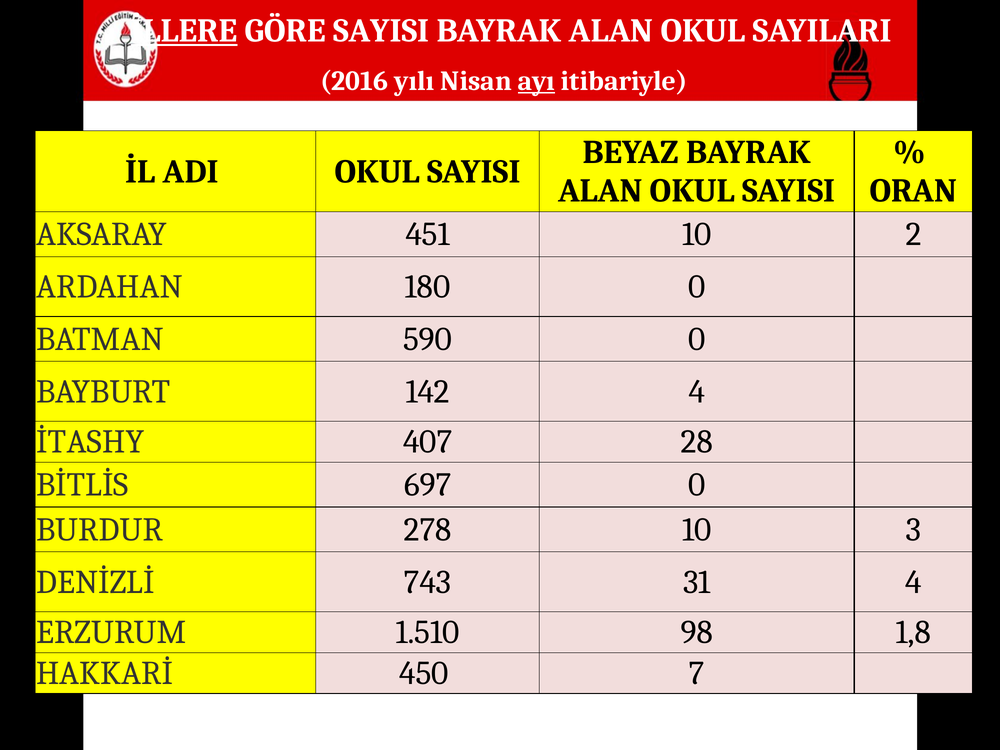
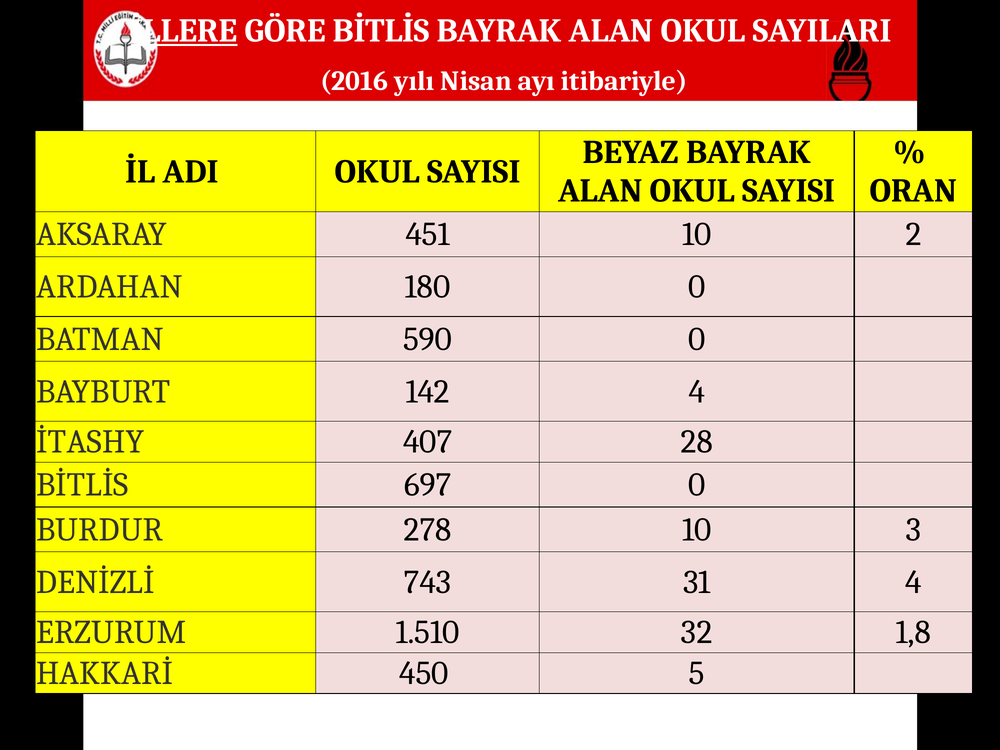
GÖRE SAYISI: SAYISI -> BİTLİS
ayı underline: present -> none
98: 98 -> 32
7: 7 -> 5
